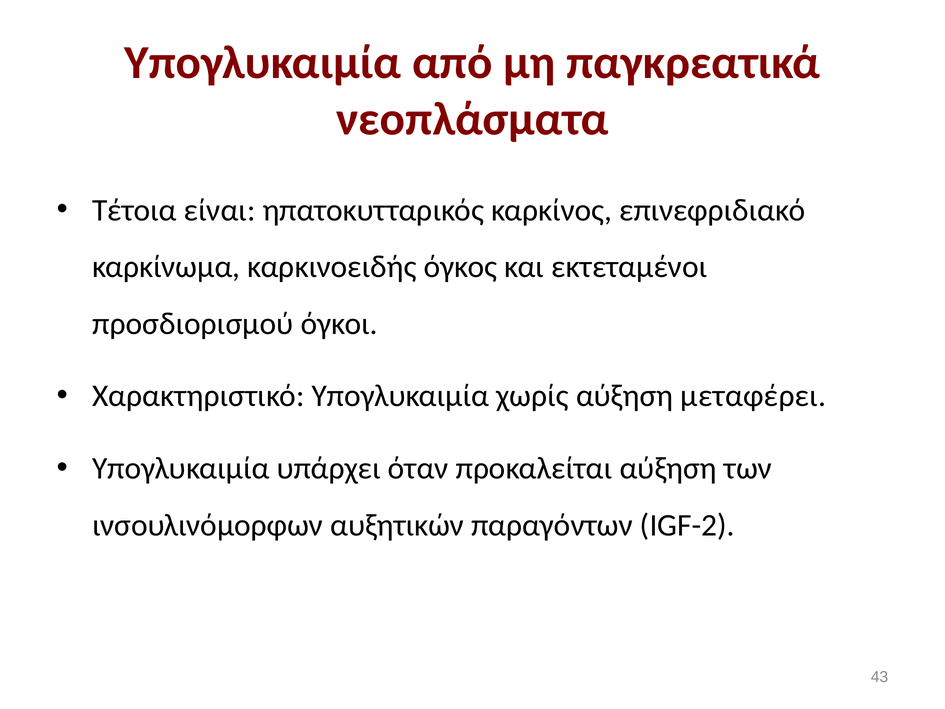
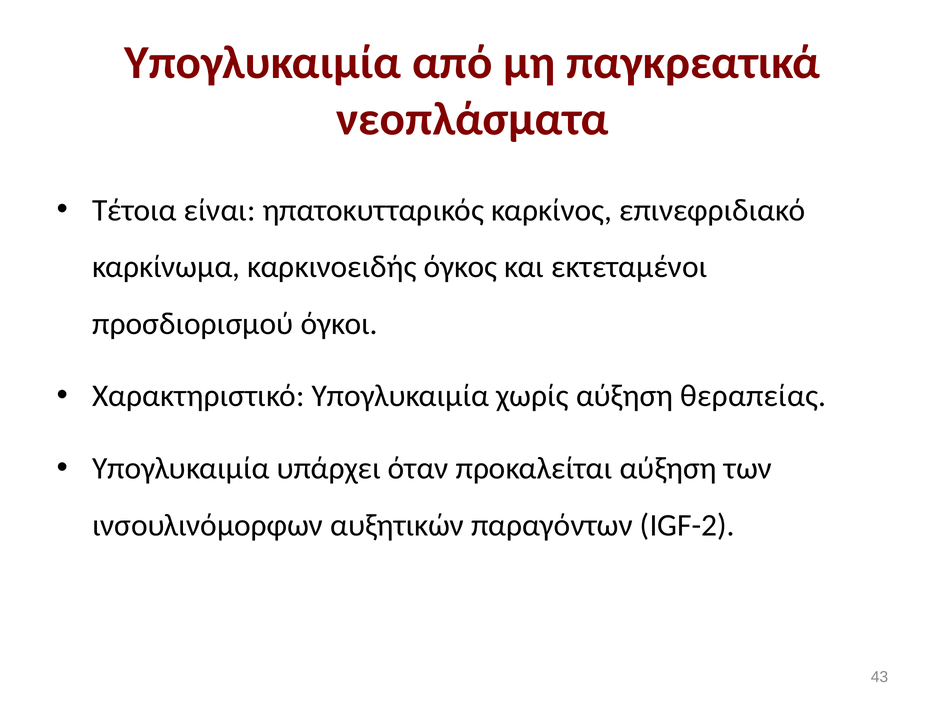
μεταφέρει: μεταφέρει -> θεραπείας
